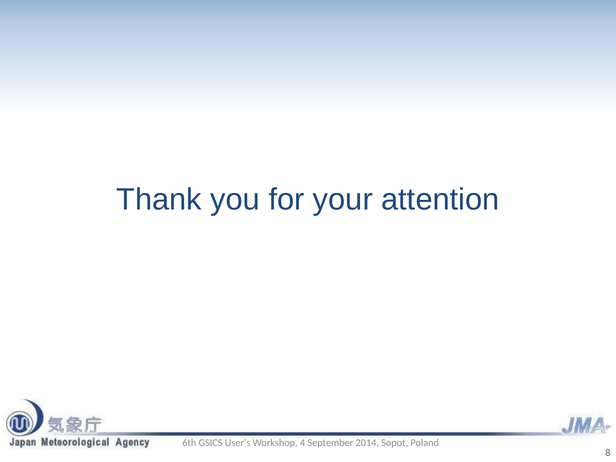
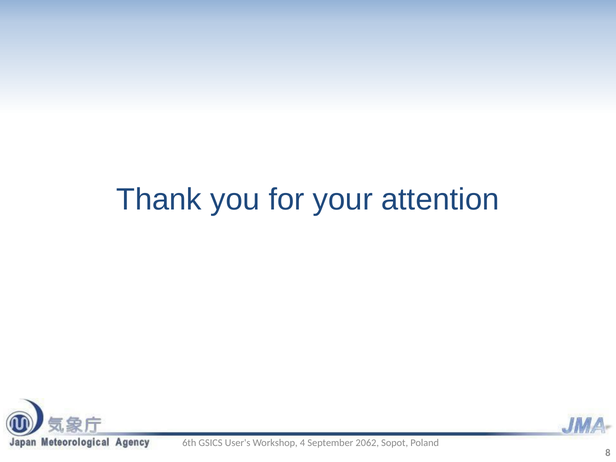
2014: 2014 -> 2062
